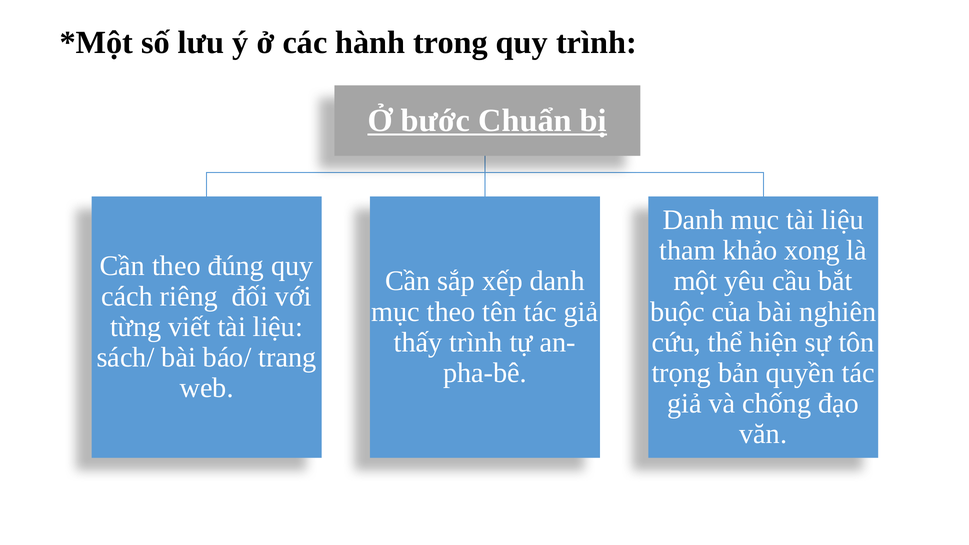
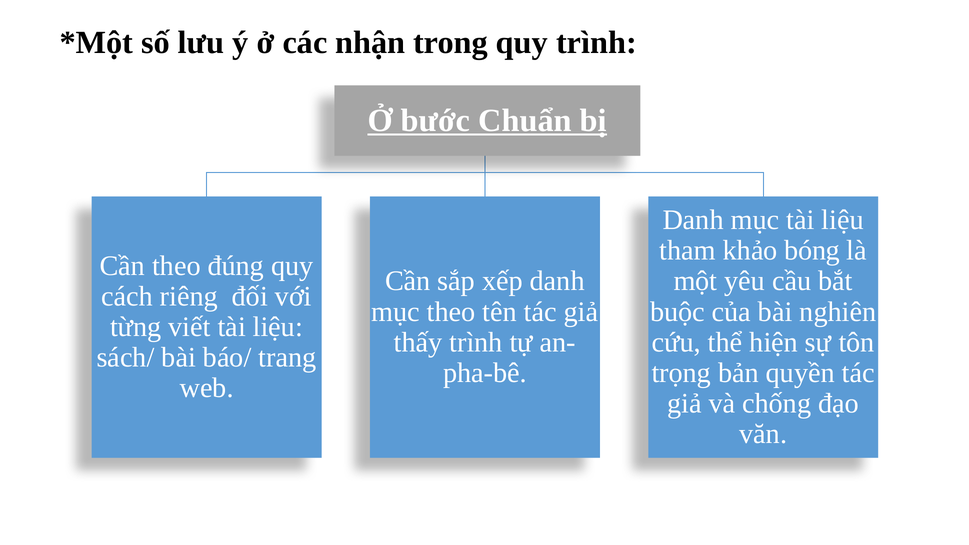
hành: hành -> nhận
xong: xong -> bóng
